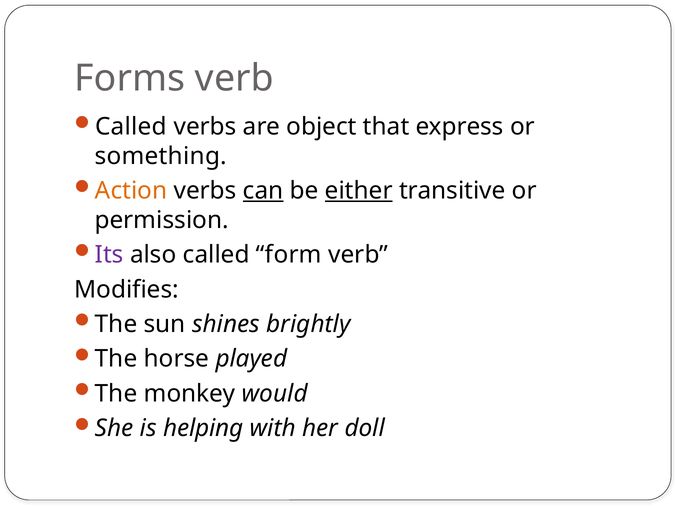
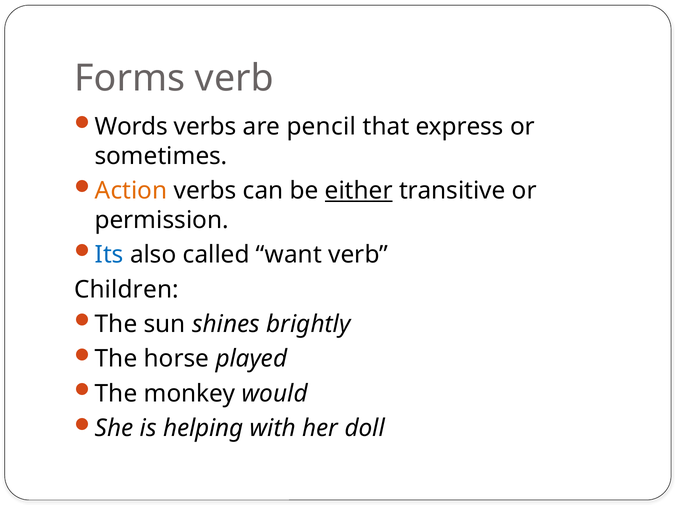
Called at (131, 127): Called -> Words
object: object -> pencil
something: something -> sometimes
can underline: present -> none
Its colour: purple -> blue
form: form -> want
Modifies: Modifies -> Children
